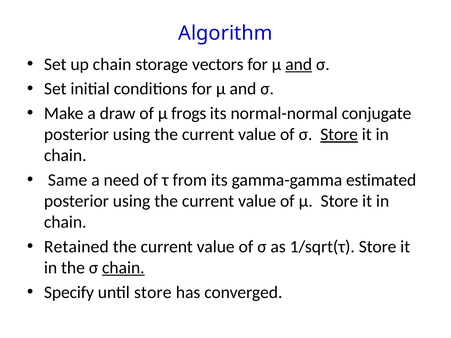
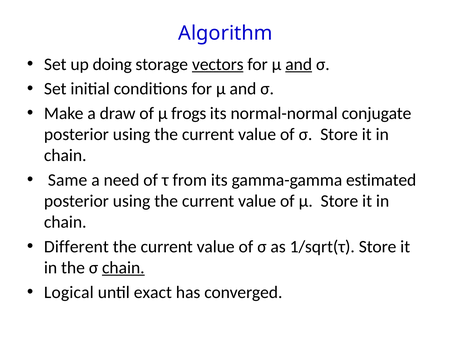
up chain: chain -> doing
vectors underline: none -> present
Store at (339, 135) underline: present -> none
Retained: Retained -> Different
Specify: Specify -> Logical
until store: store -> exact
